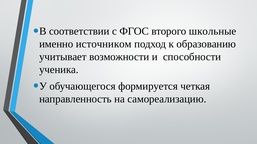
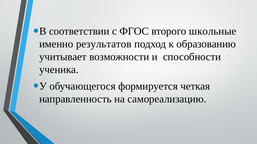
источником: источником -> результатов
